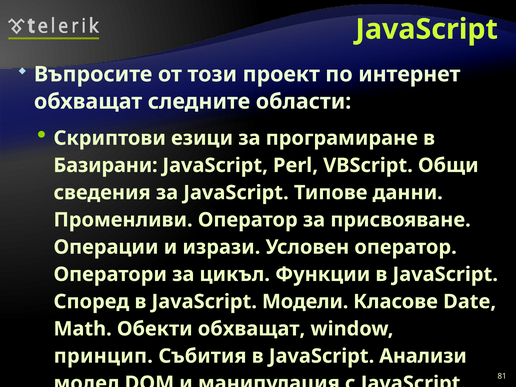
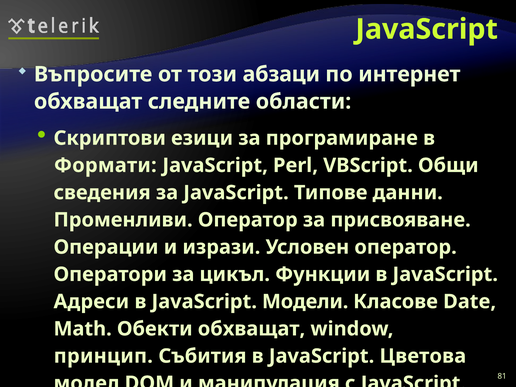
проект: проект -> абзаци
Базирани: Базирани -> Формати
Според: Според -> Адреси
Анализи: Анализи -> Цветова
